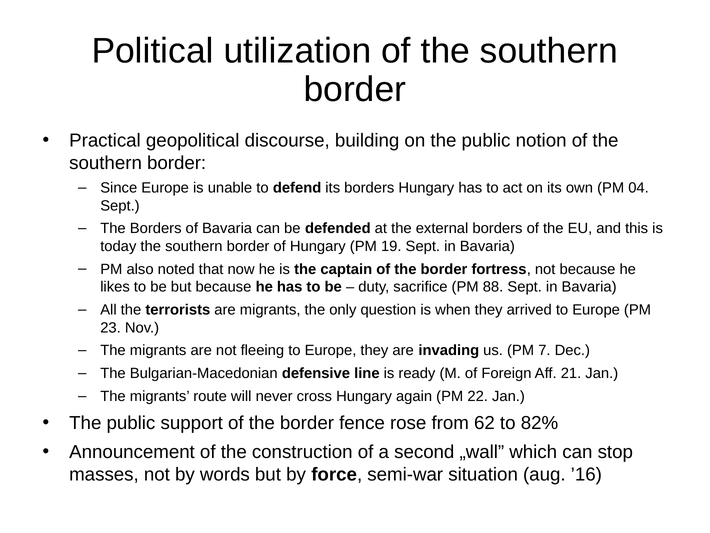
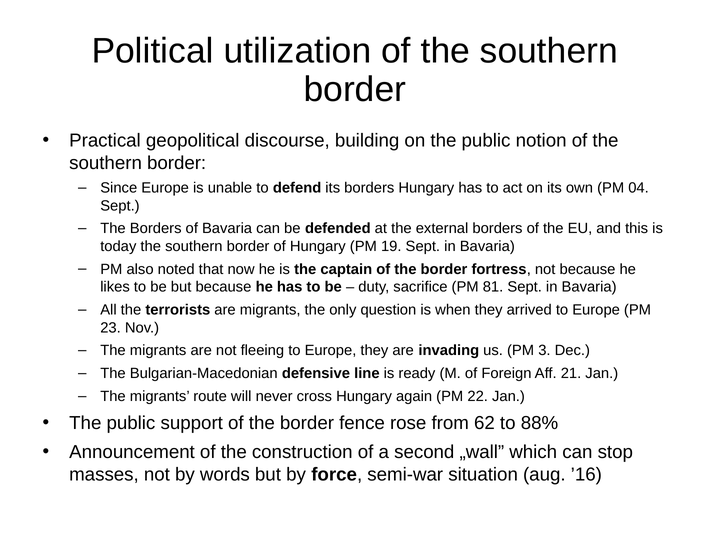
88: 88 -> 81
7: 7 -> 3
82%: 82% -> 88%
